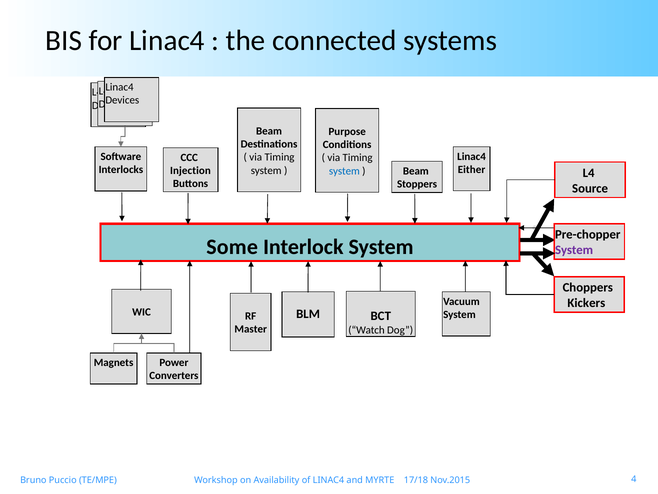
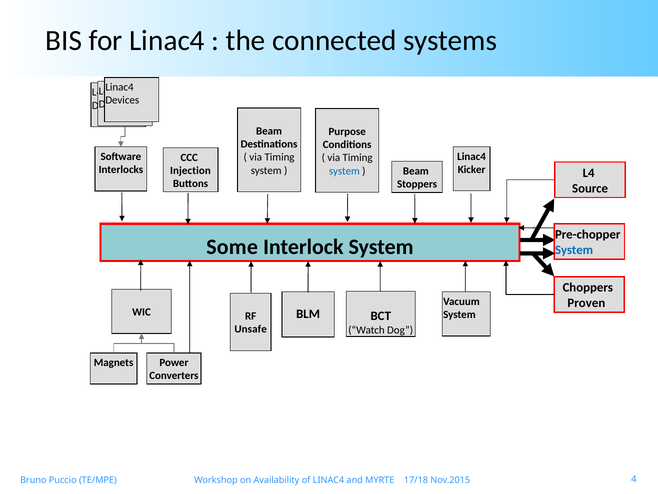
Either: Either -> Kicker
System at (574, 250) colour: purple -> blue
Kickers: Kickers -> Proven
Master: Master -> Unsafe
